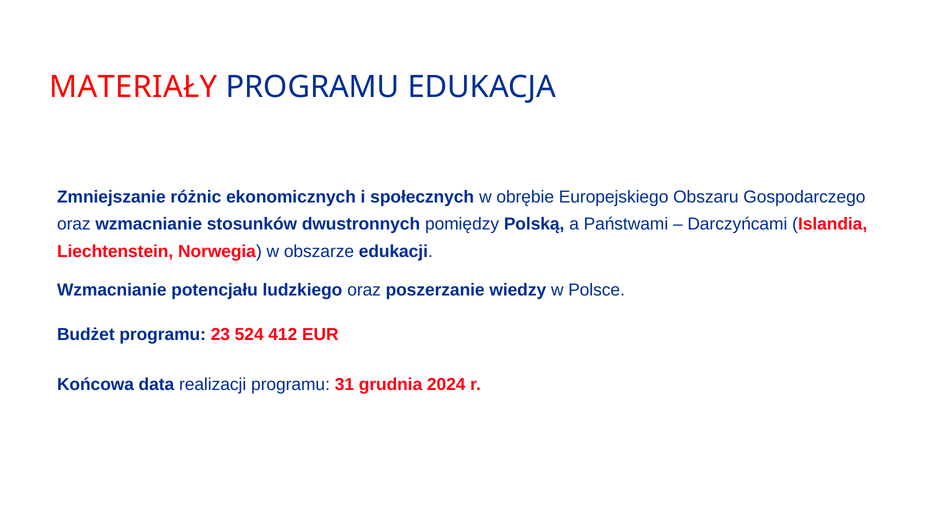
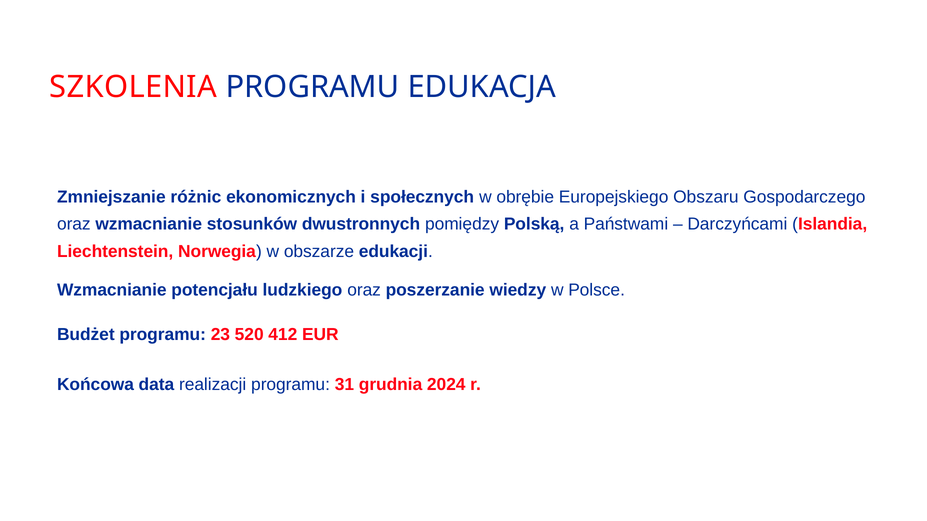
MATERIAŁY: MATERIAŁY -> SZKOLENIA
524: 524 -> 520
